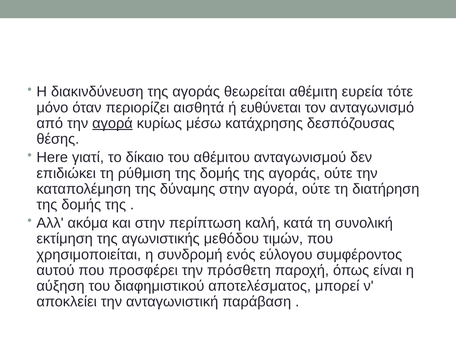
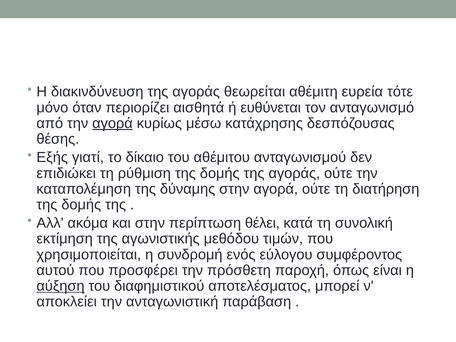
Here: Here -> Εξής
καλή: καλή -> θέλει
αύξηση underline: none -> present
